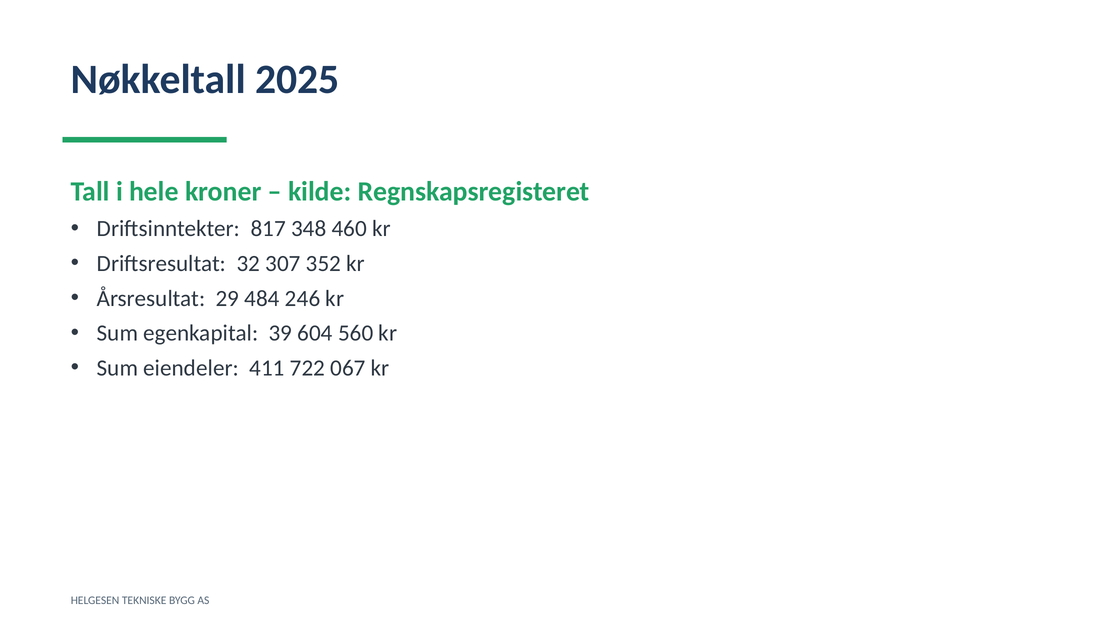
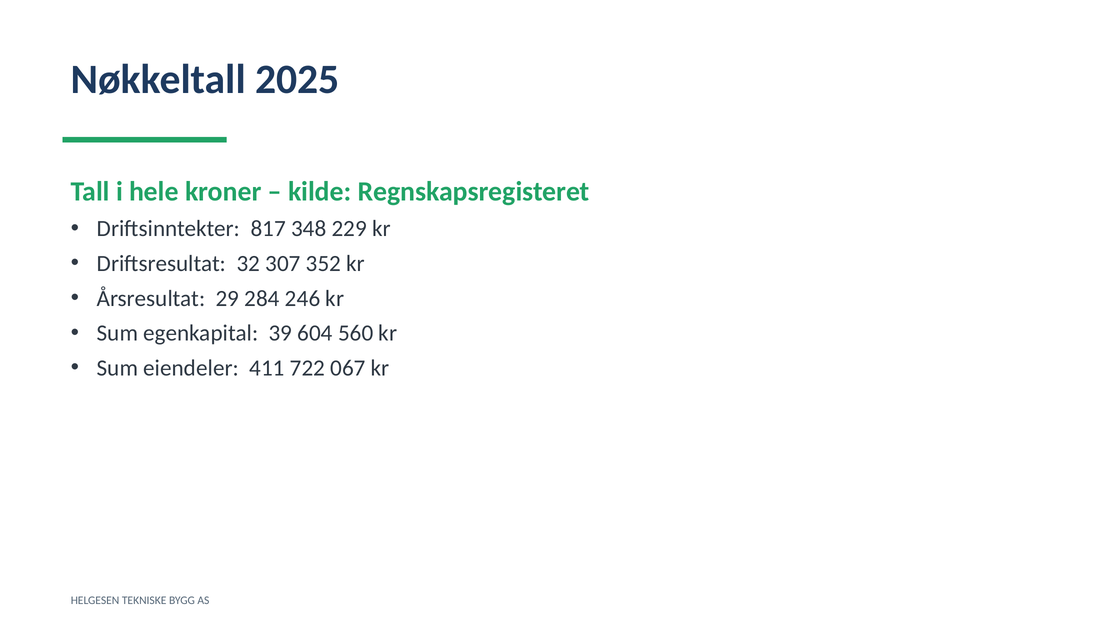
460: 460 -> 229
484: 484 -> 284
